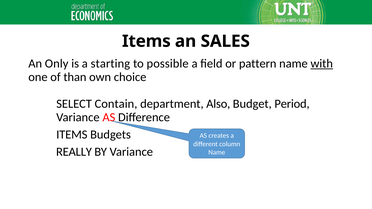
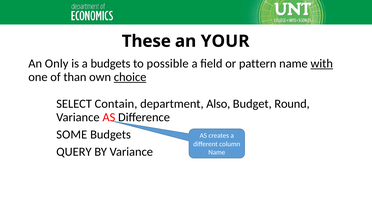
Items at (146, 41): Items -> These
SALES: SALES -> YOUR
a starting: starting -> budgets
choice underline: none -> present
Period: Period -> Round
ITEMS at (72, 135): ITEMS -> SOME
REALLY: REALLY -> QUERY
